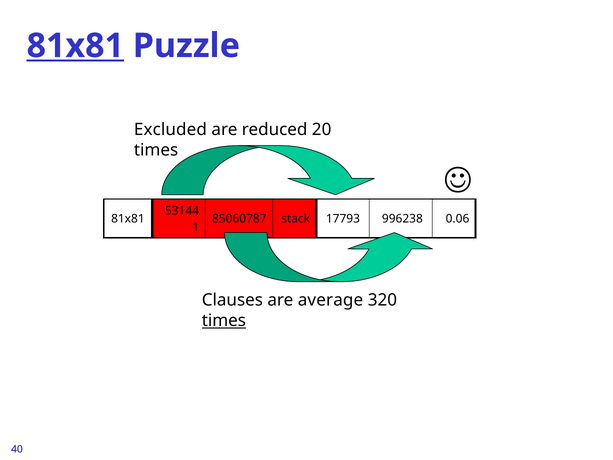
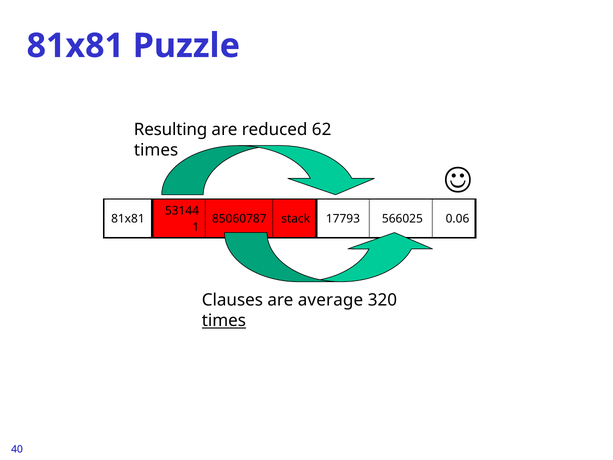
81x81 at (75, 46) underline: present -> none
Excluded: Excluded -> Resulting
20: 20 -> 62
996238: 996238 -> 566025
